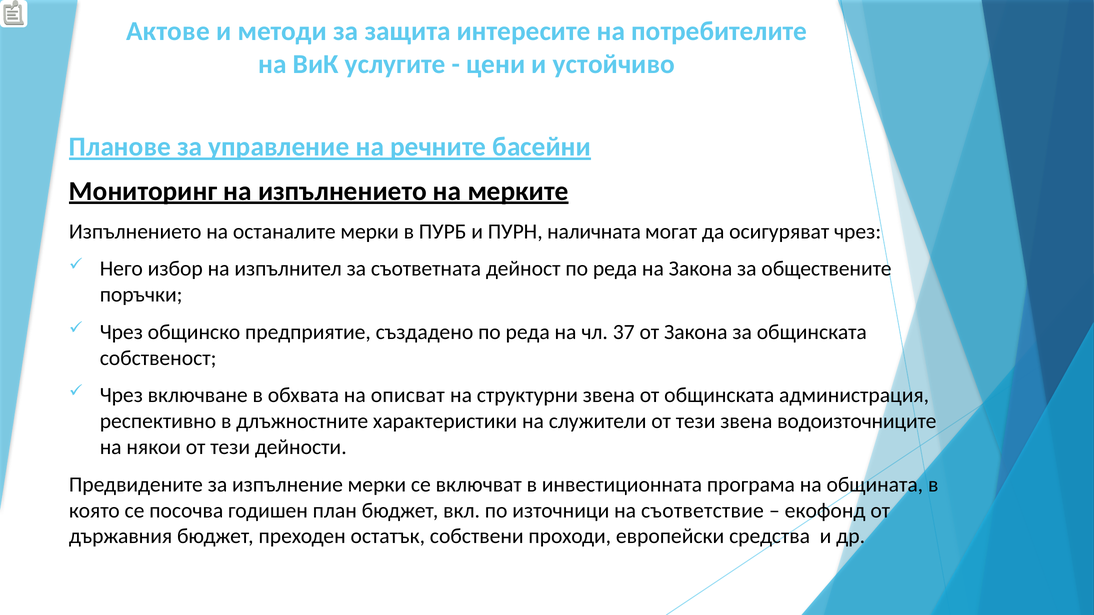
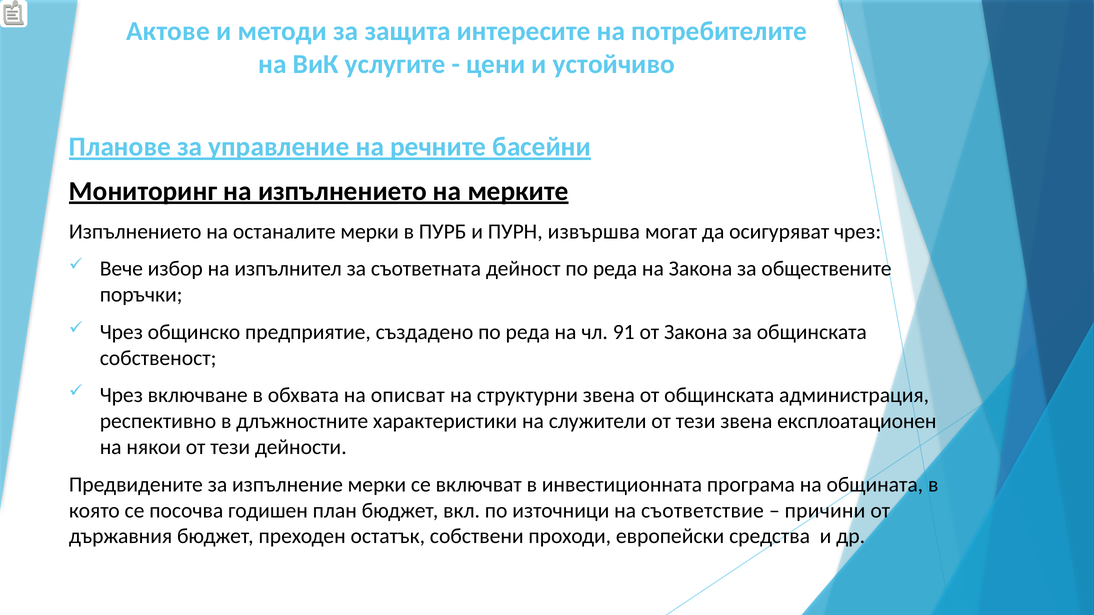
наличната: наличната -> извършва
Него: Него -> Вече
37: 37 -> 91
водоизточниците: водоизточниците -> експлоатационен
екофонд: екофонд -> причини
